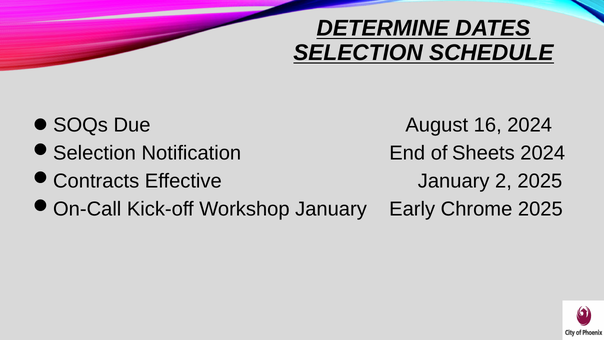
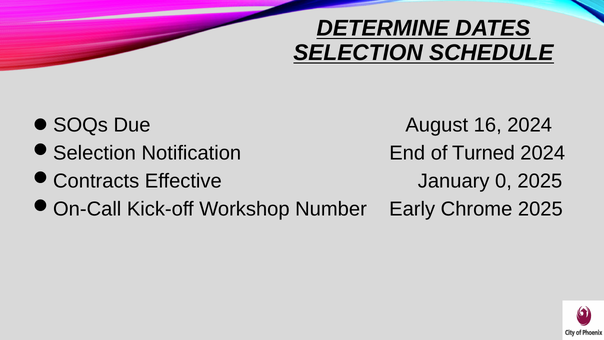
Sheets: Sheets -> Turned
2: 2 -> 0
Workshop January: January -> Number
